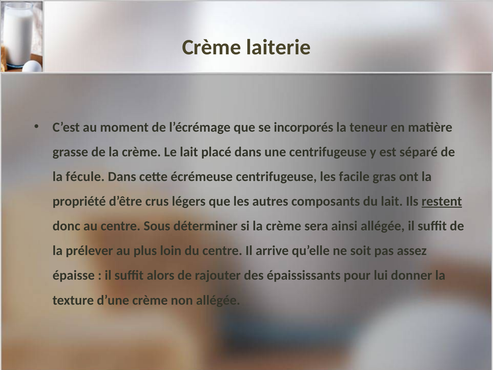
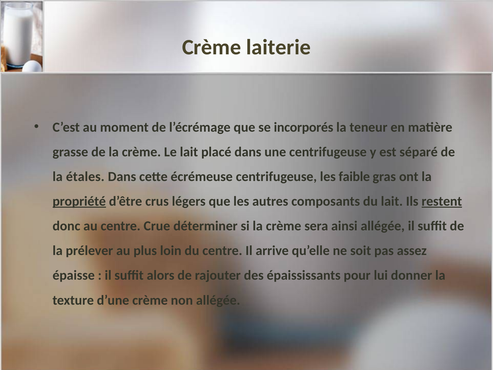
fécule: fécule -> étales
facile: facile -> faible
propriété underline: none -> present
Sous: Sous -> Crue
